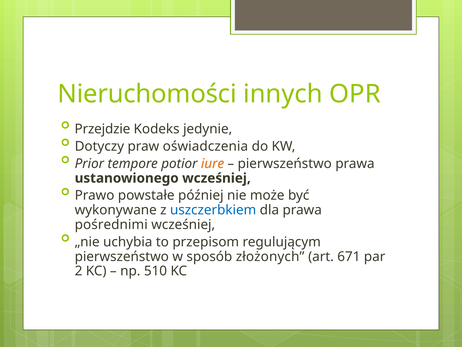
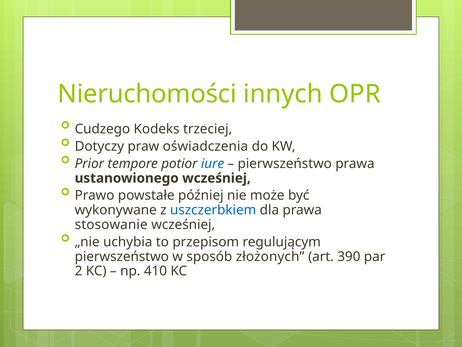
Przejdzie: Przejdzie -> Cudzego
jedynie: jedynie -> trzeciej
iure colour: orange -> blue
pośrednimi: pośrednimi -> stosowanie
671: 671 -> 390
510: 510 -> 410
